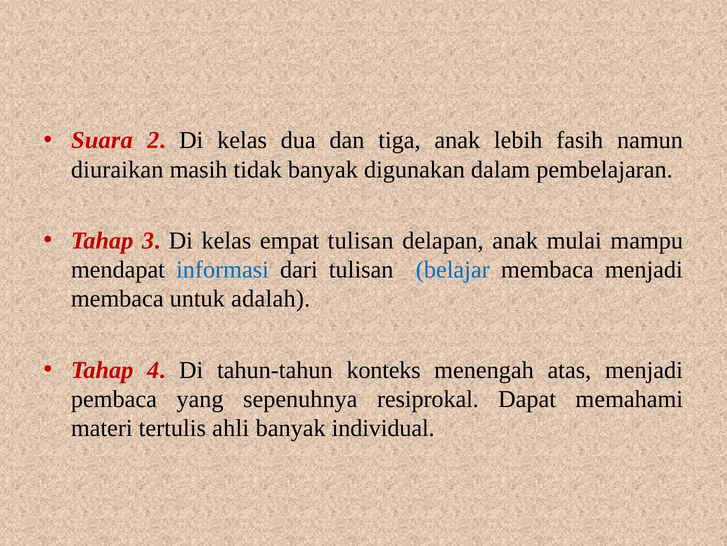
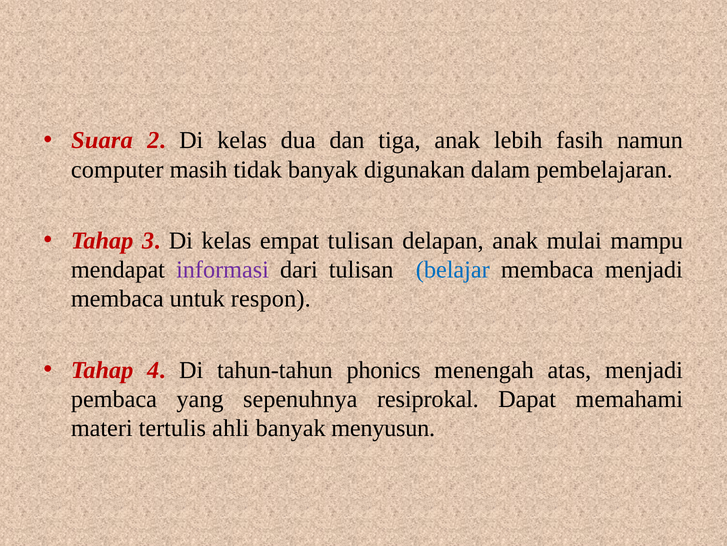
diuraikan: diuraikan -> computer
informasi colour: blue -> purple
adalah: adalah -> respon
konteks: konteks -> phonics
individual: individual -> menyusun
